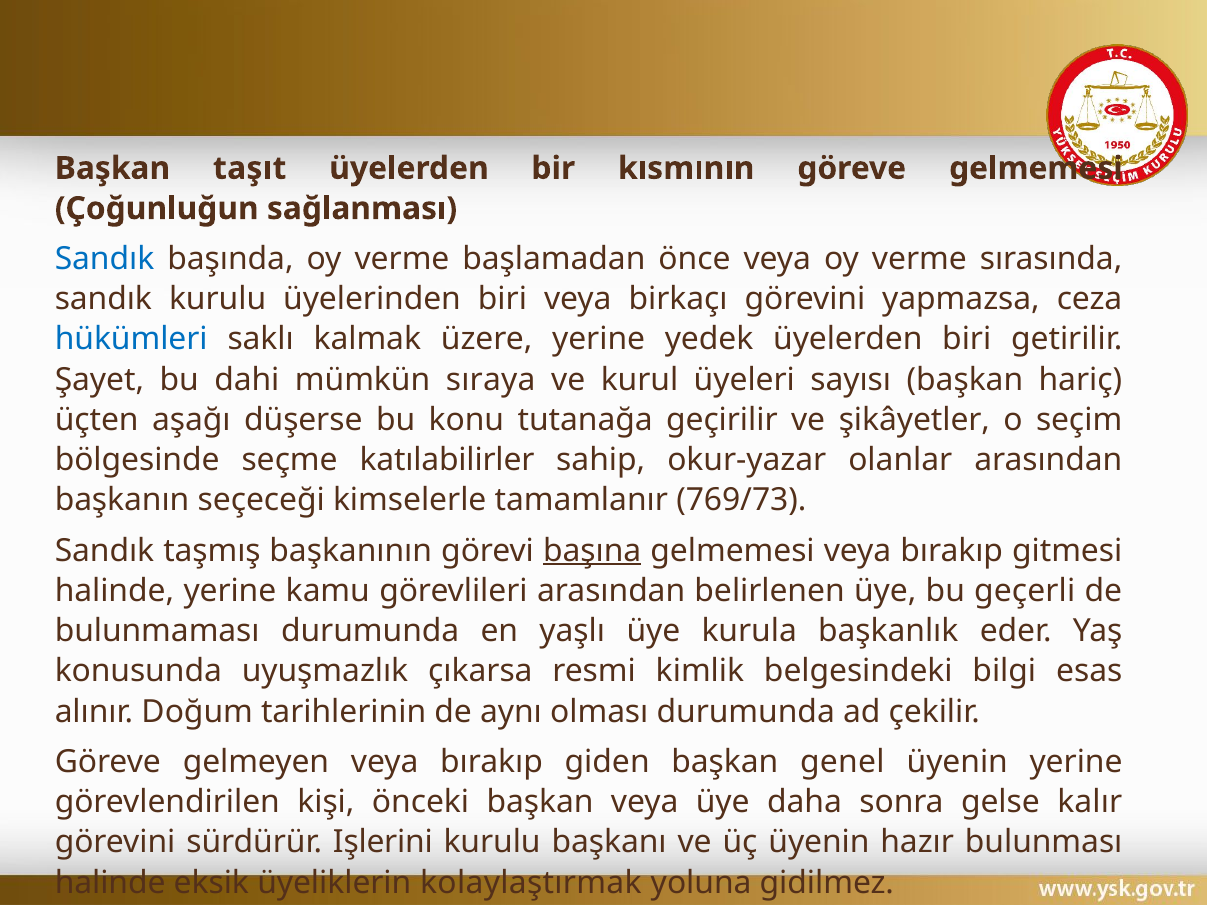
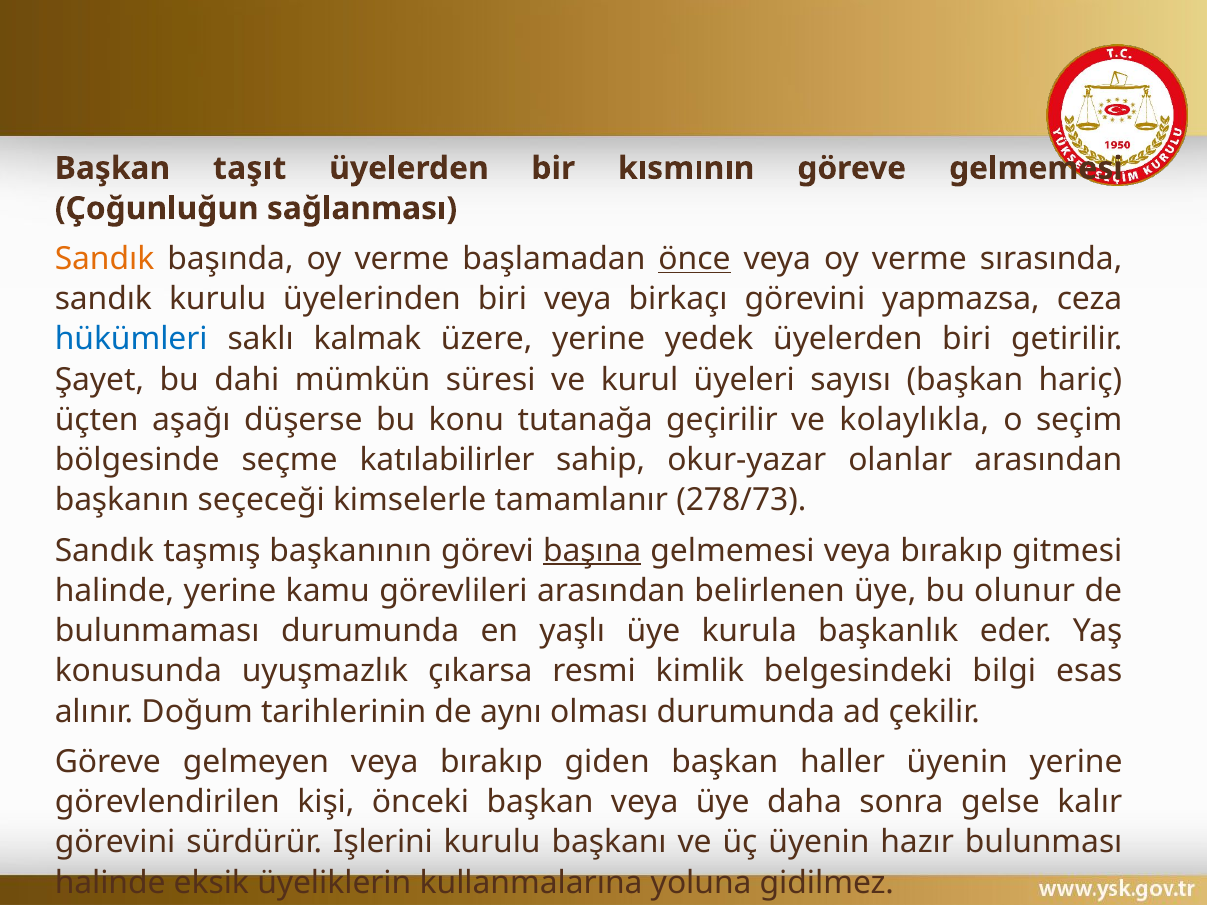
Sandık at (105, 259) colour: blue -> orange
önce underline: none -> present
sıraya: sıraya -> süresi
şikâyetler: şikâyetler -> kolaylıkla
769/73: 769/73 -> 278/73
geçerli: geçerli -> olunur
genel: genel -> haller
kolaylaştırmak: kolaylaştırmak -> kullanmalarına
